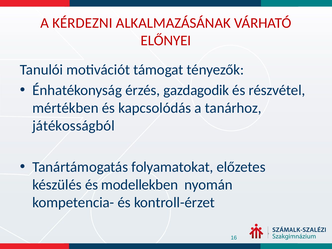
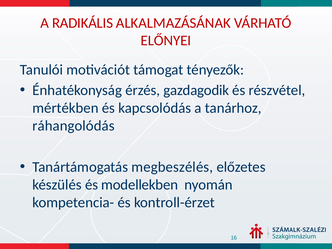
KÉRDEZNI: KÉRDEZNI -> RADIKÁLIS
játékosságból: játékosságból -> ráhangolódás
folyamatokat: folyamatokat -> megbeszélés
